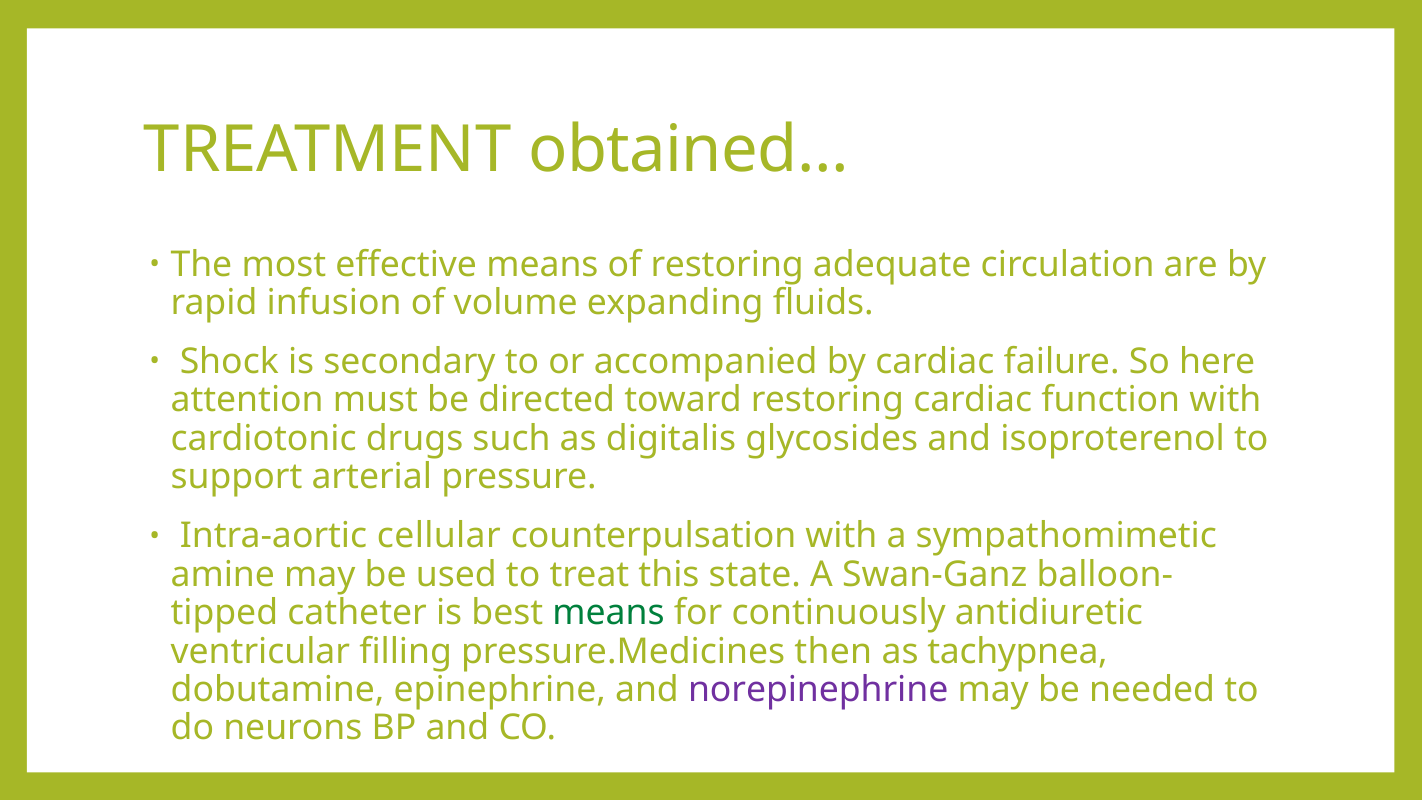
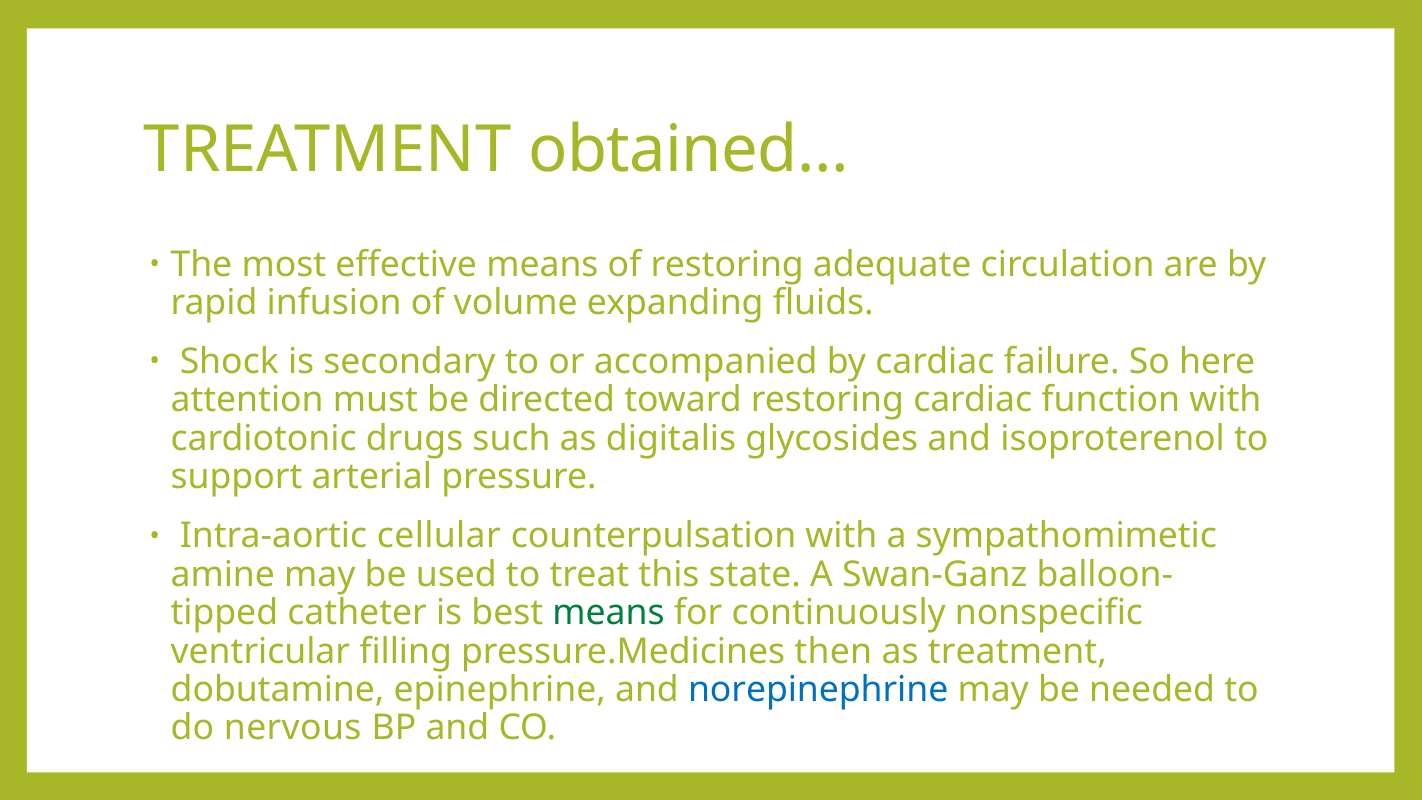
antidiuretic: antidiuretic -> nonspecific
as tachypnea: tachypnea -> treatment
norepinephrine colour: purple -> blue
neurons: neurons -> nervous
